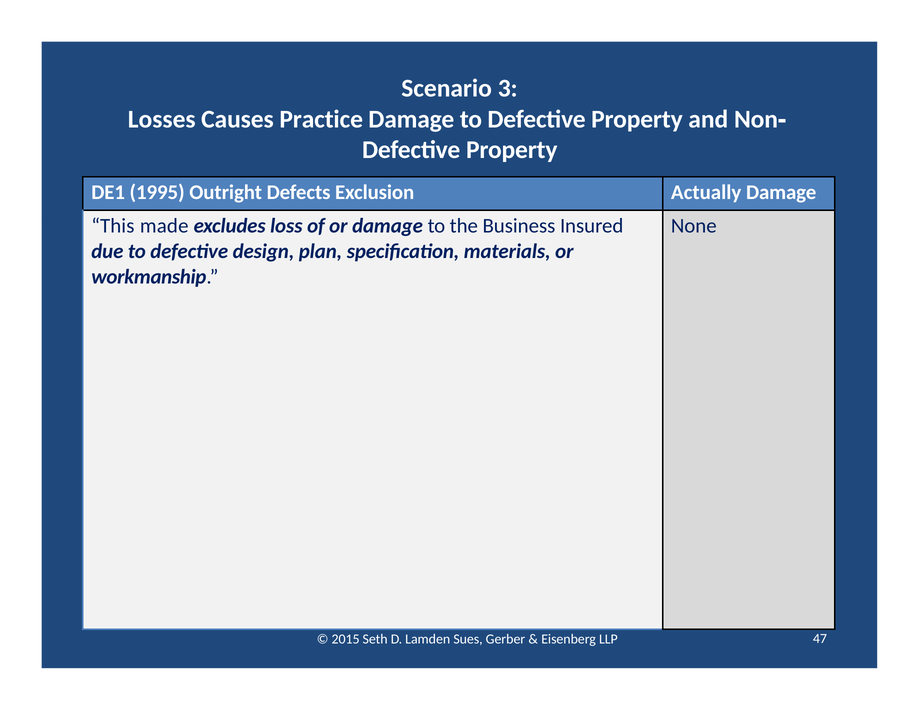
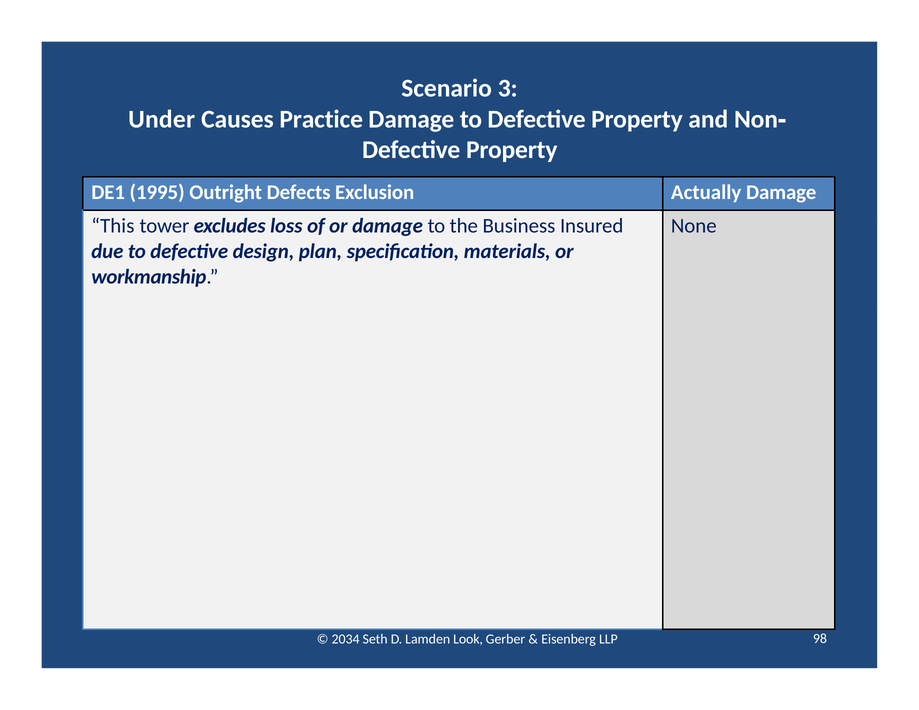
Losses: Losses -> Under
made: made -> tower
2015: 2015 -> 2034
Sues: Sues -> Look
47: 47 -> 98
